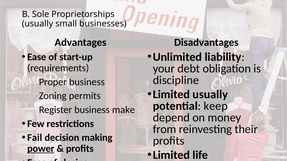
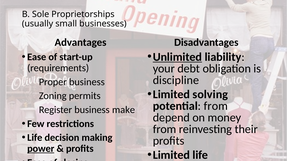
Unlimited underline: none -> present
Limited usually: usually -> solving
potential keep: keep -> from
Fail at (35, 138): Fail -> Life
